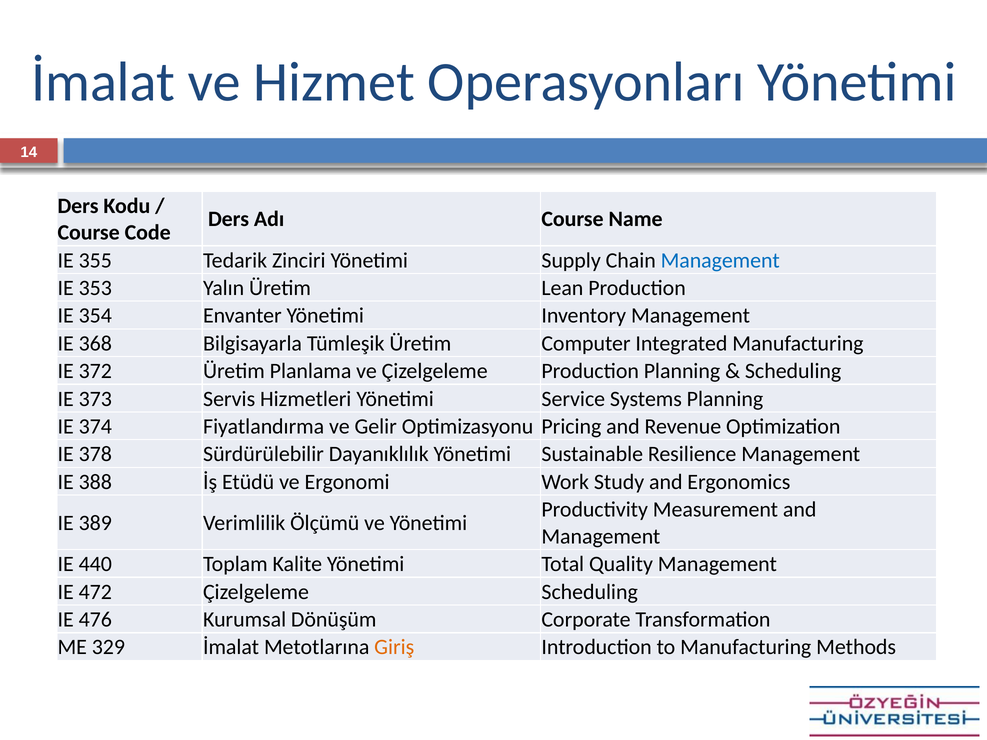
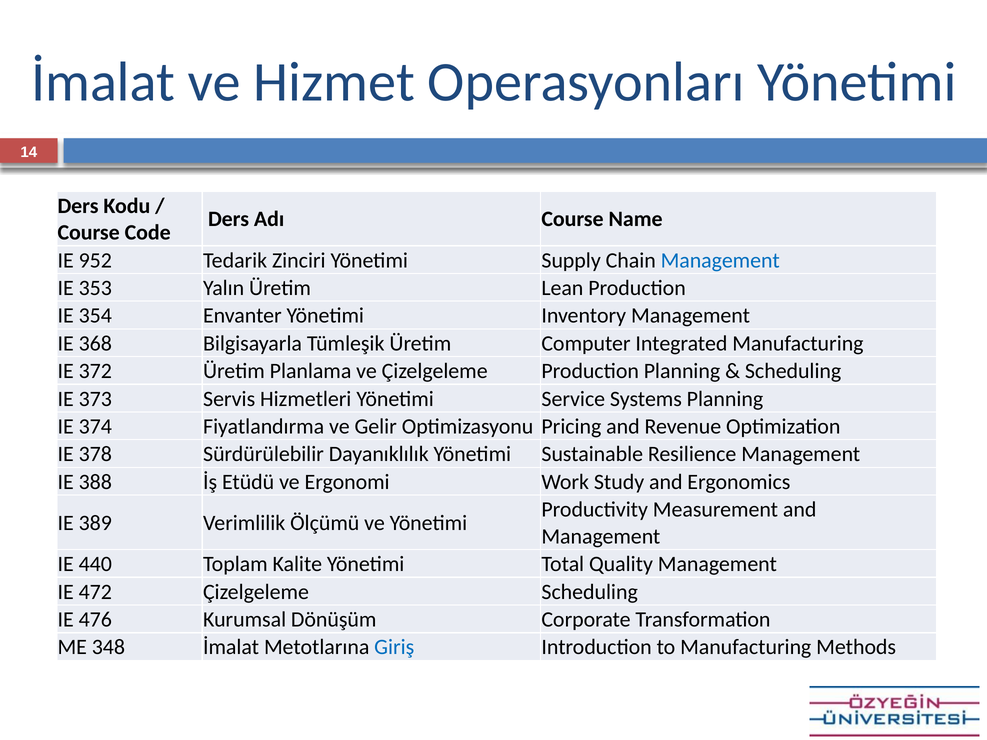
355: 355 -> 952
329: 329 -> 348
Giriş colour: orange -> blue
